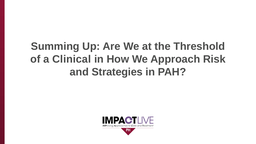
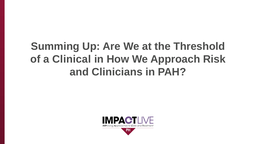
Strategies: Strategies -> Clinicians
